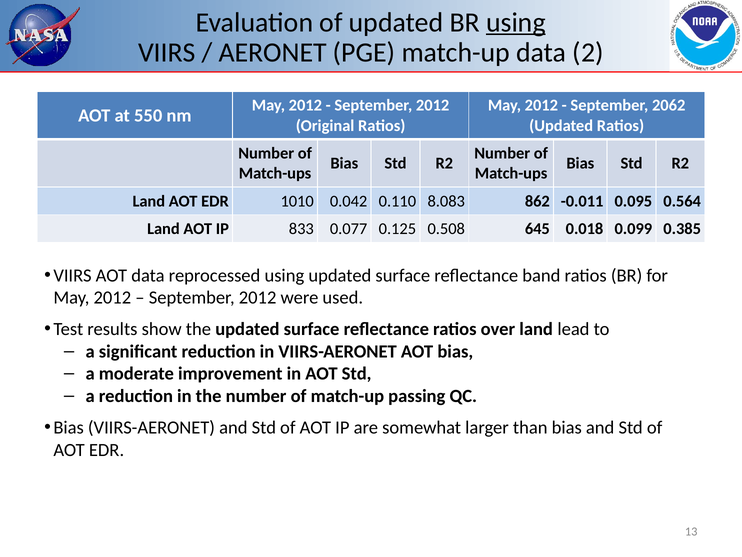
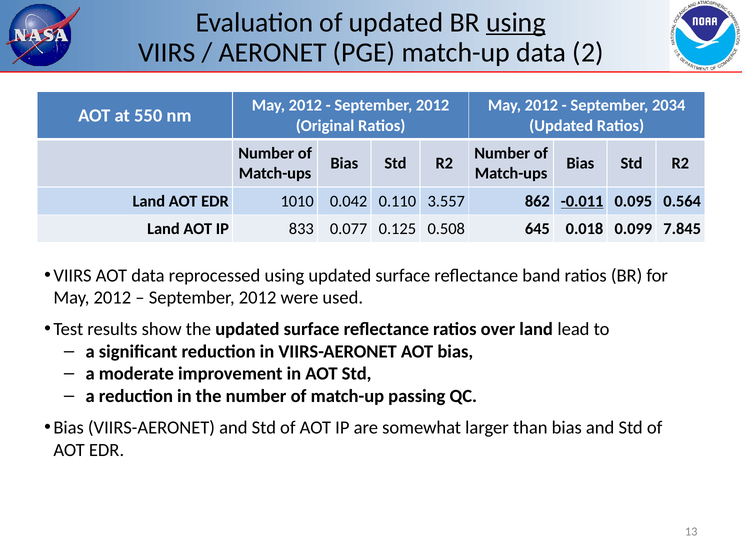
2062: 2062 -> 2034
8.083: 8.083 -> 3.557
-0.011 underline: none -> present
0.385: 0.385 -> 7.845
